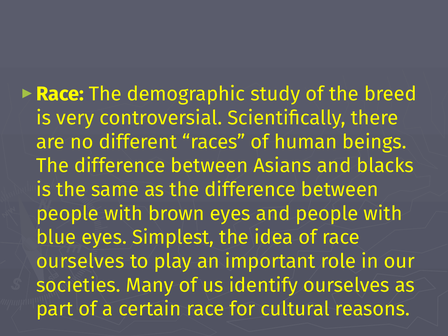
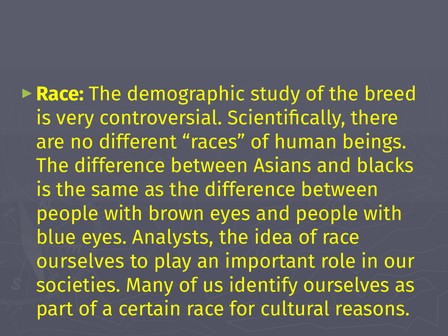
Simplest: Simplest -> Analysts
